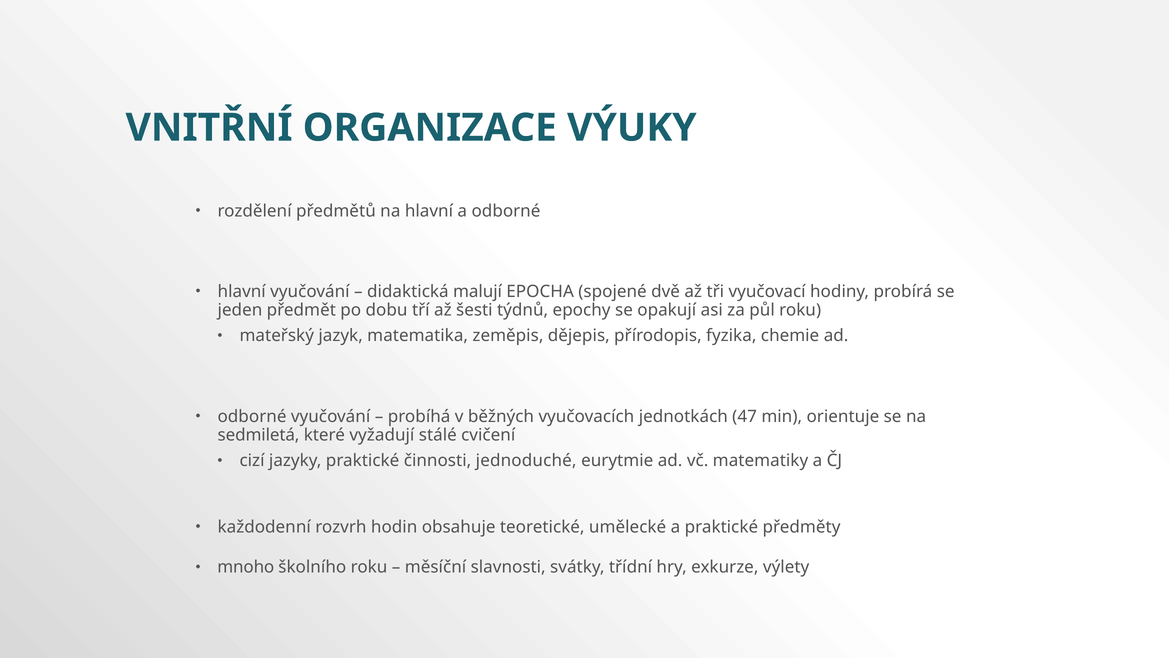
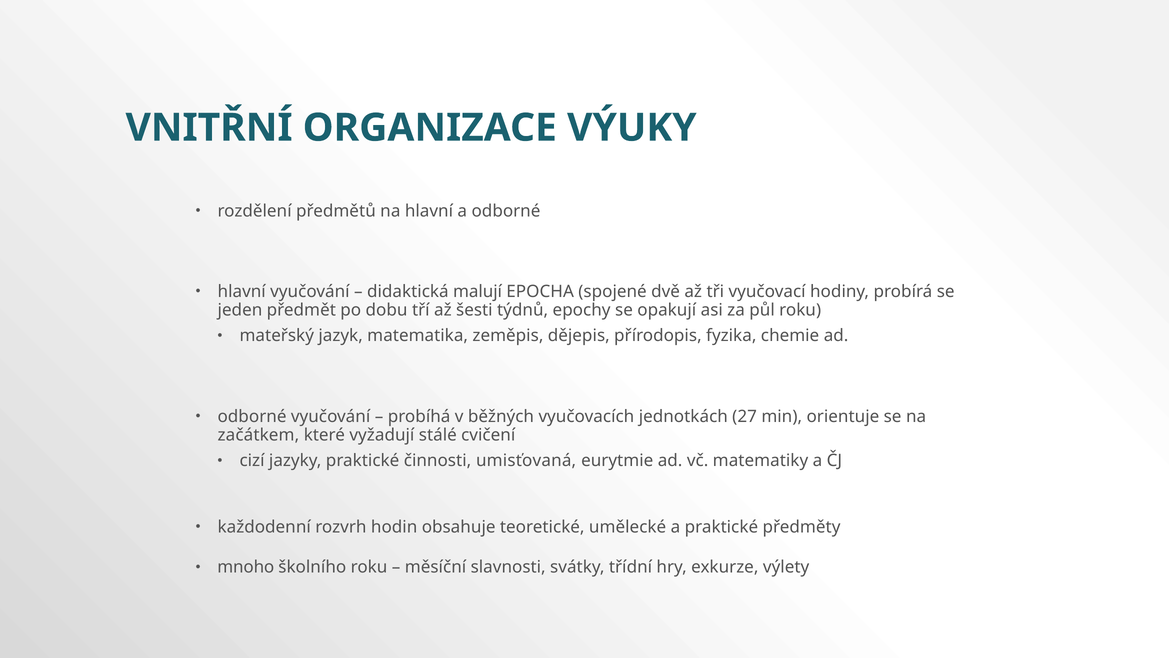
47: 47 -> 27
sedmiletá: sedmiletá -> začátkem
jednoduché: jednoduché -> umisťovaná
